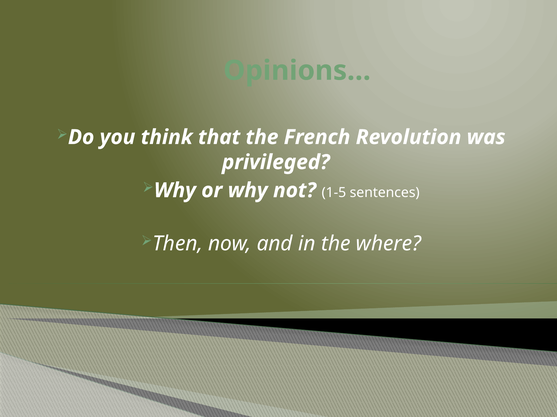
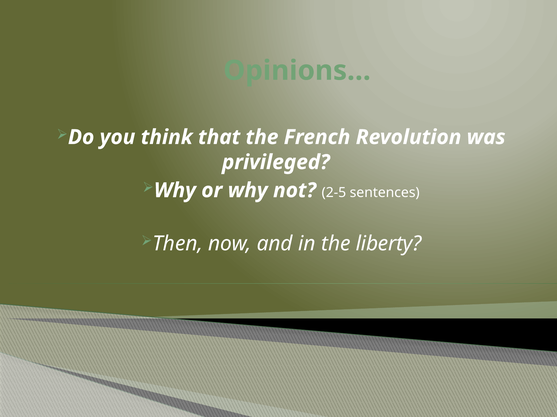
1-5: 1-5 -> 2-5
where: where -> liberty
